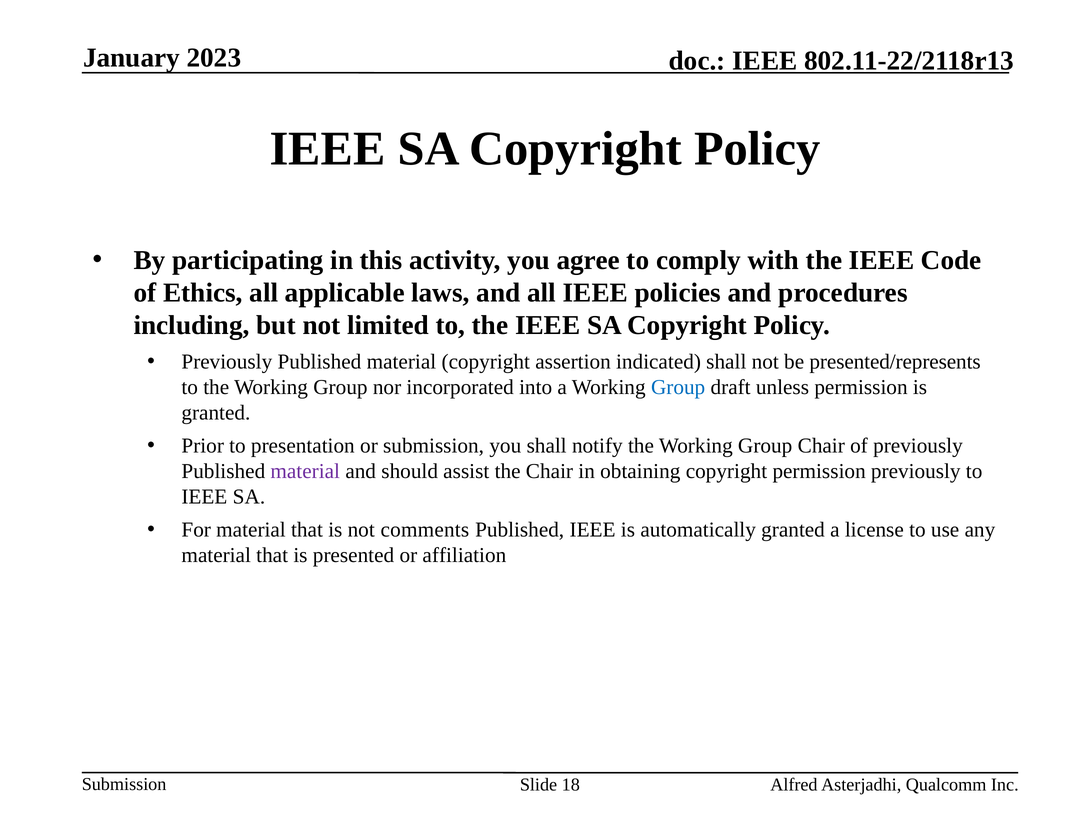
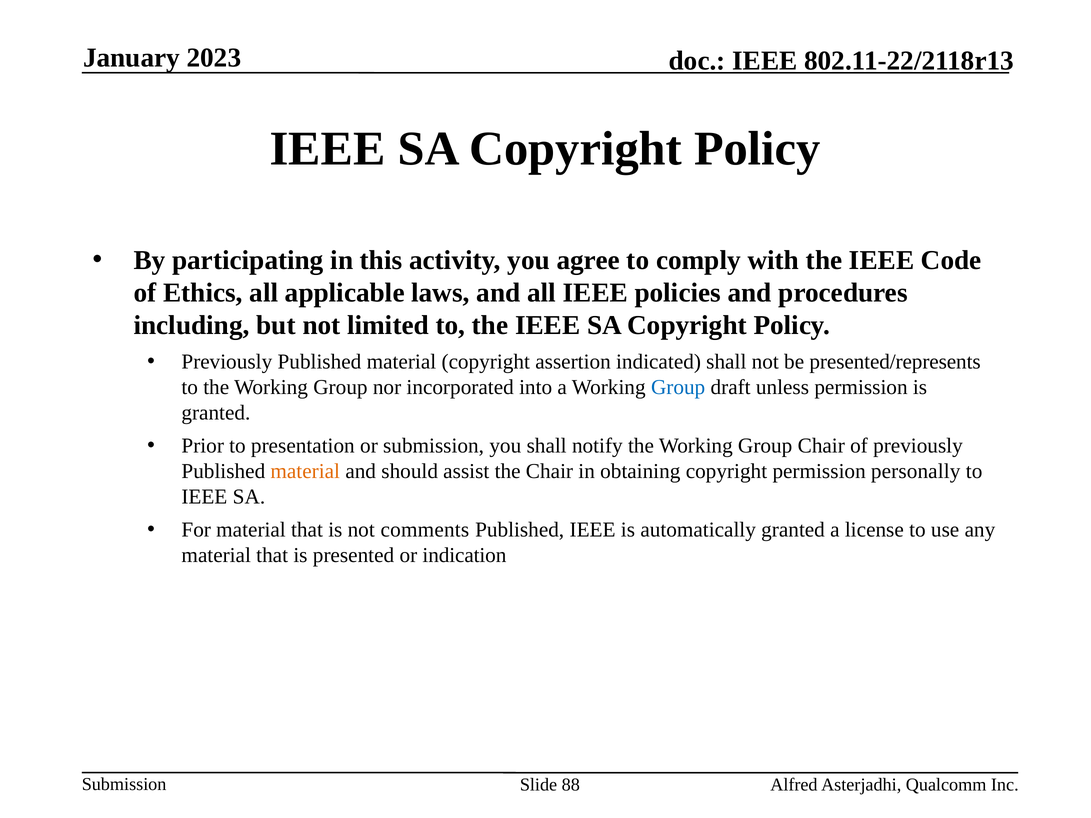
material at (305, 471) colour: purple -> orange
permission previously: previously -> personally
affiliation: affiliation -> indication
18: 18 -> 88
